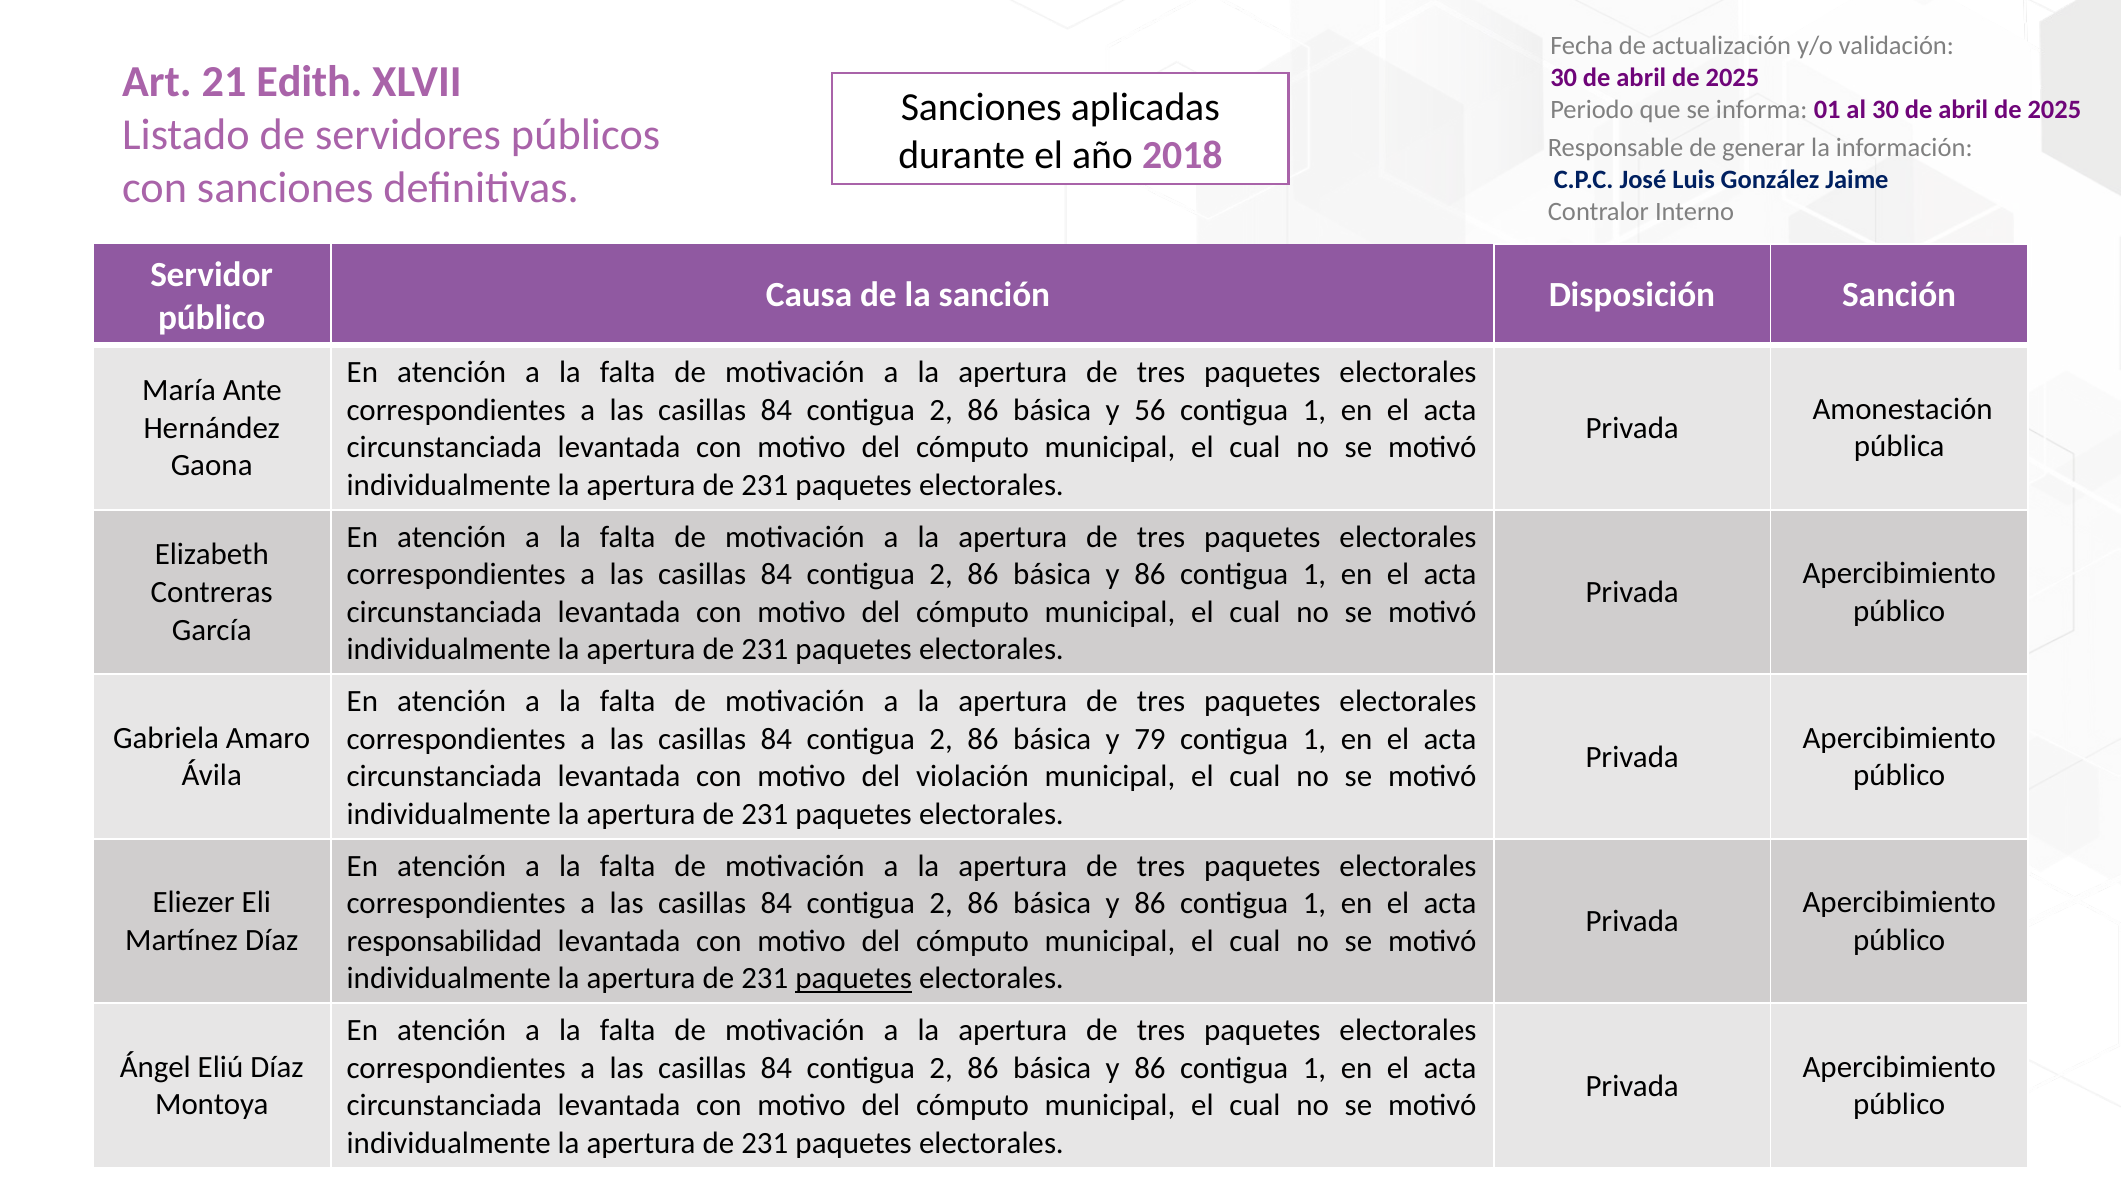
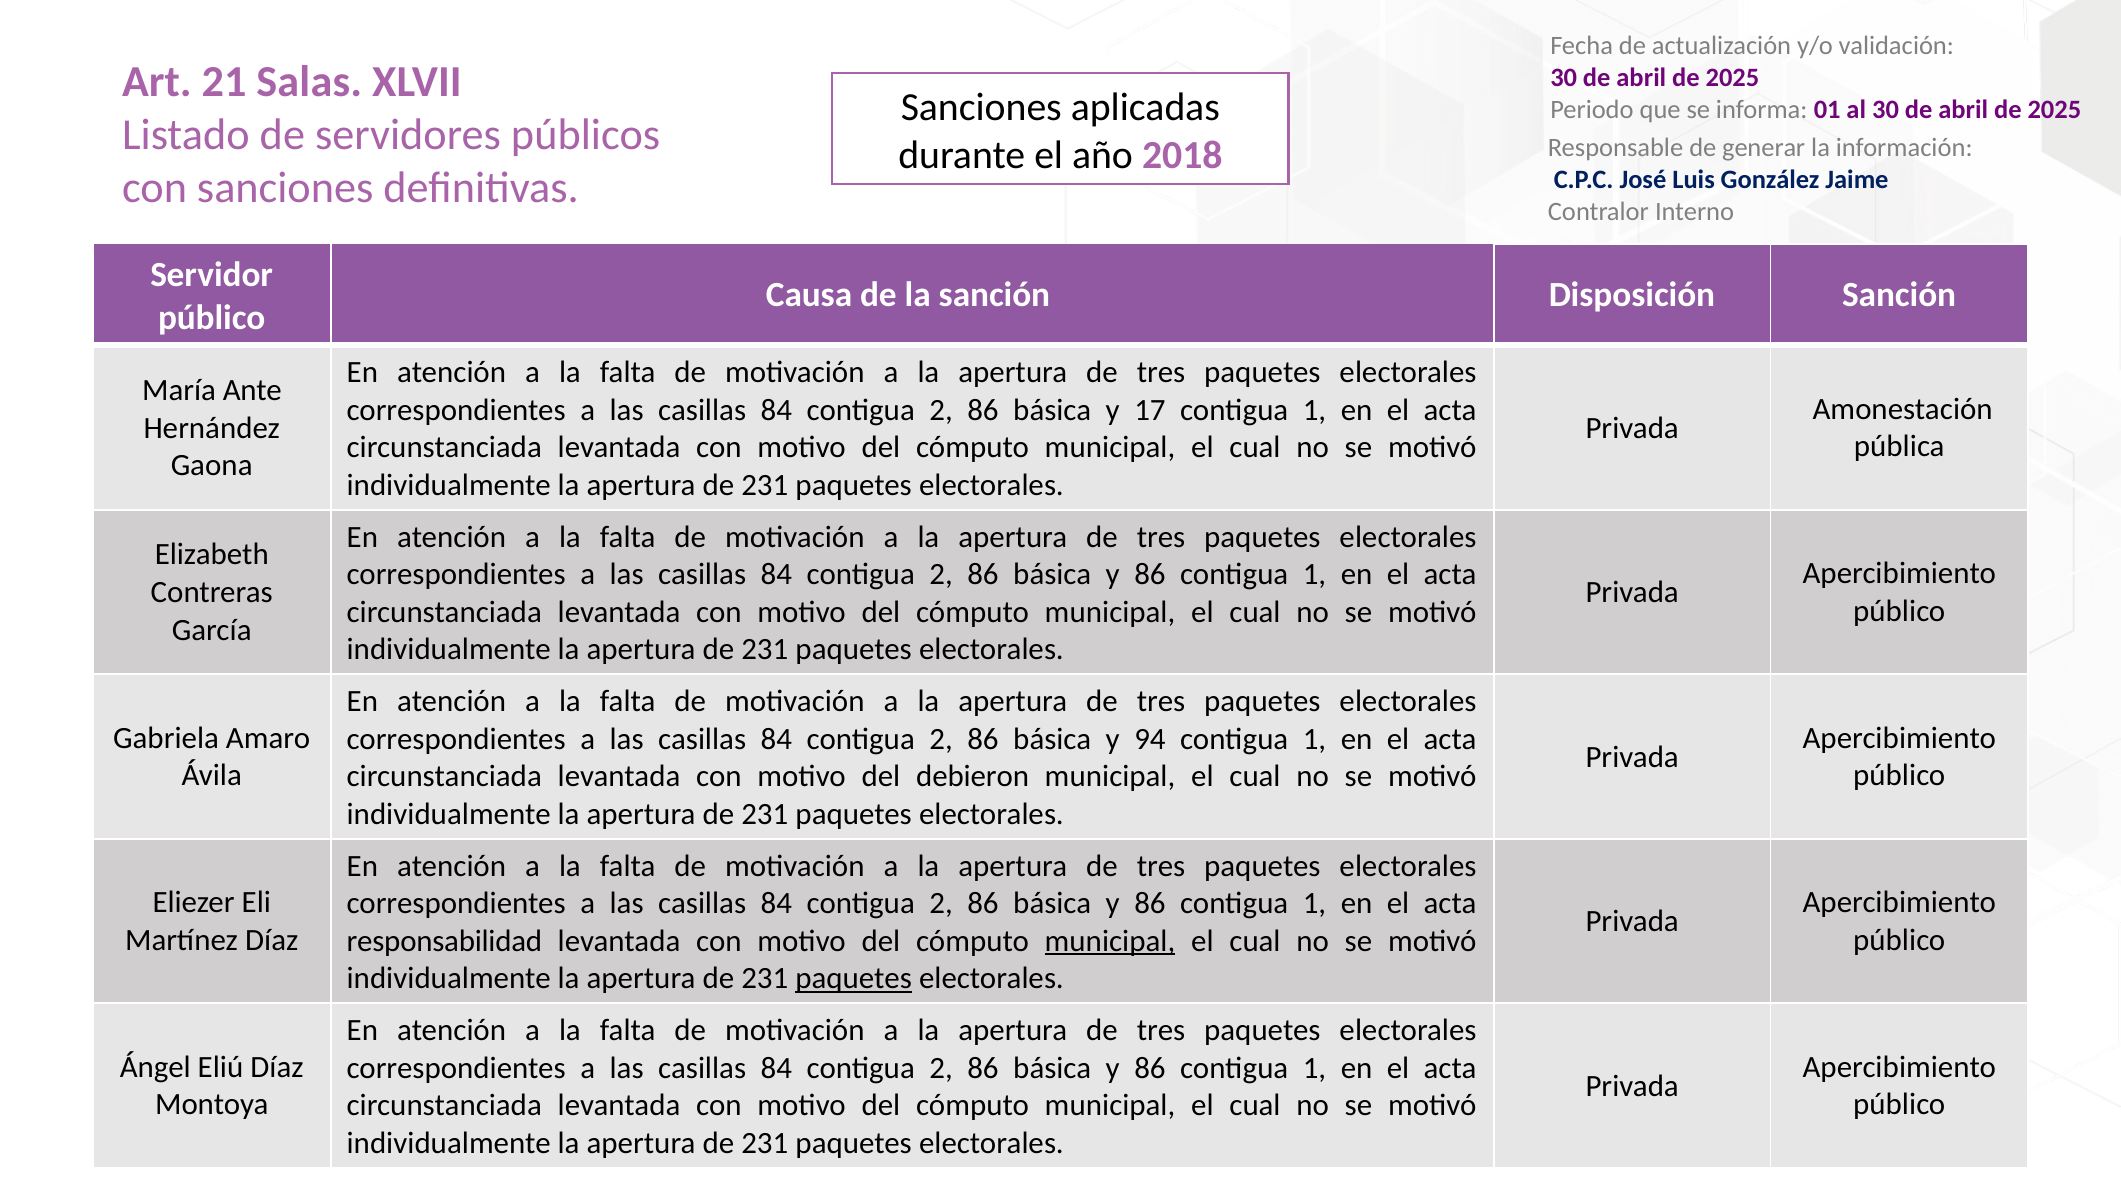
Edith: Edith -> Salas
56: 56 -> 17
79: 79 -> 94
violación: violación -> debieron
municipal at (1110, 941) underline: none -> present
